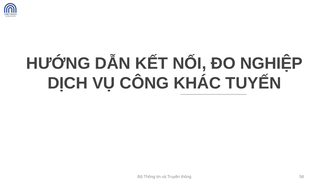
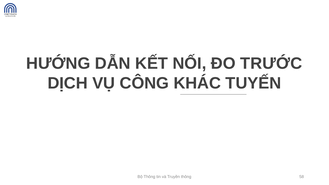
NGHIỆP: NGHIỆP -> TRƯỚC
